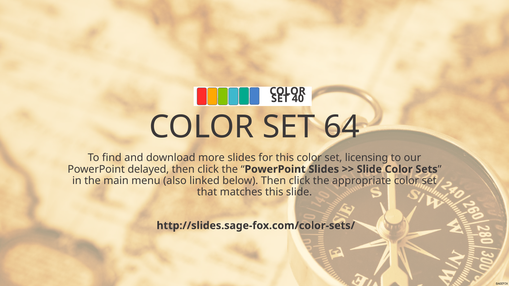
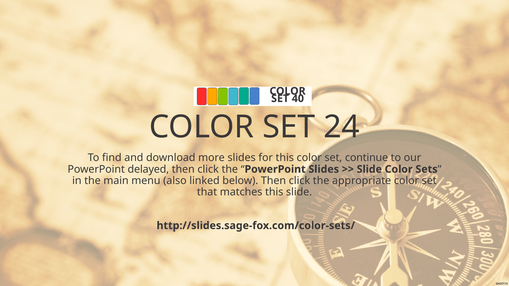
64: 64 -> 24
licensing: licensing -> continue
